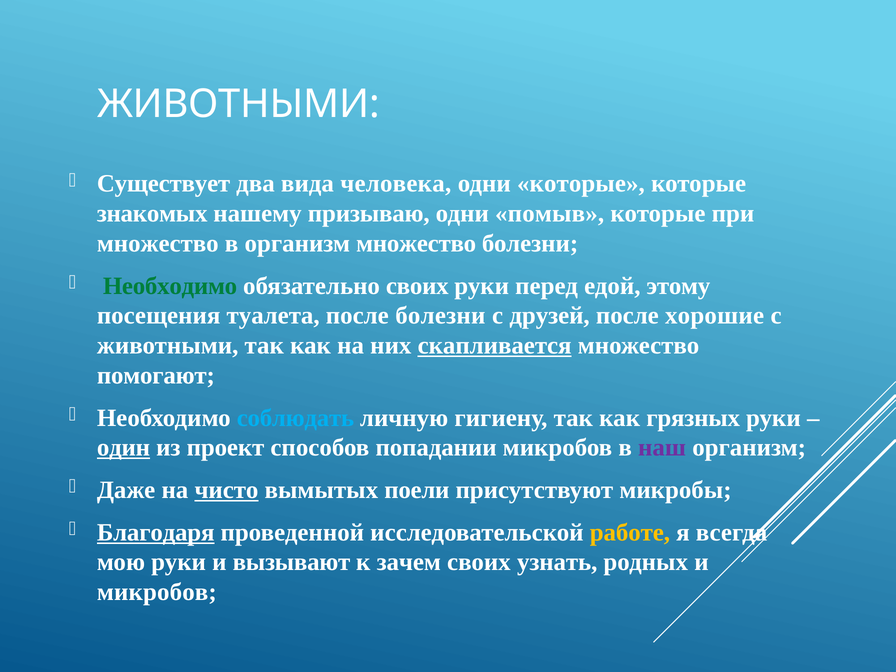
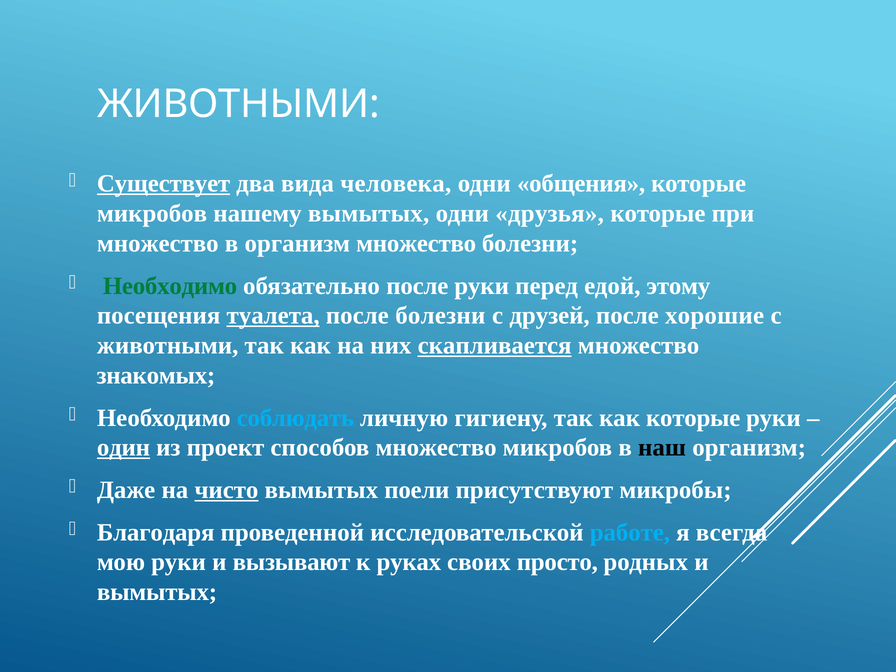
Существует underline: none -> present
одни которые: которые -> общения
знакомых at (152, 214): знакомых -> микробов
нашему призываю: призываю -> вымытых
помыв: помыв -> друзья
обязательно своих: своих -> после
туалета underline: none -> present
помогают: помогают -> знакомых
как грязных: грязных -> которые
способов попадании: попадании -> множество
наш colour: purple -> black
Благодаря underline: present -> none
работе colour: yellow -> light blue
зачем: зачем -> руках
узнать: узнать -> просто
микробов at (157, 592): микробов -> вымытых
